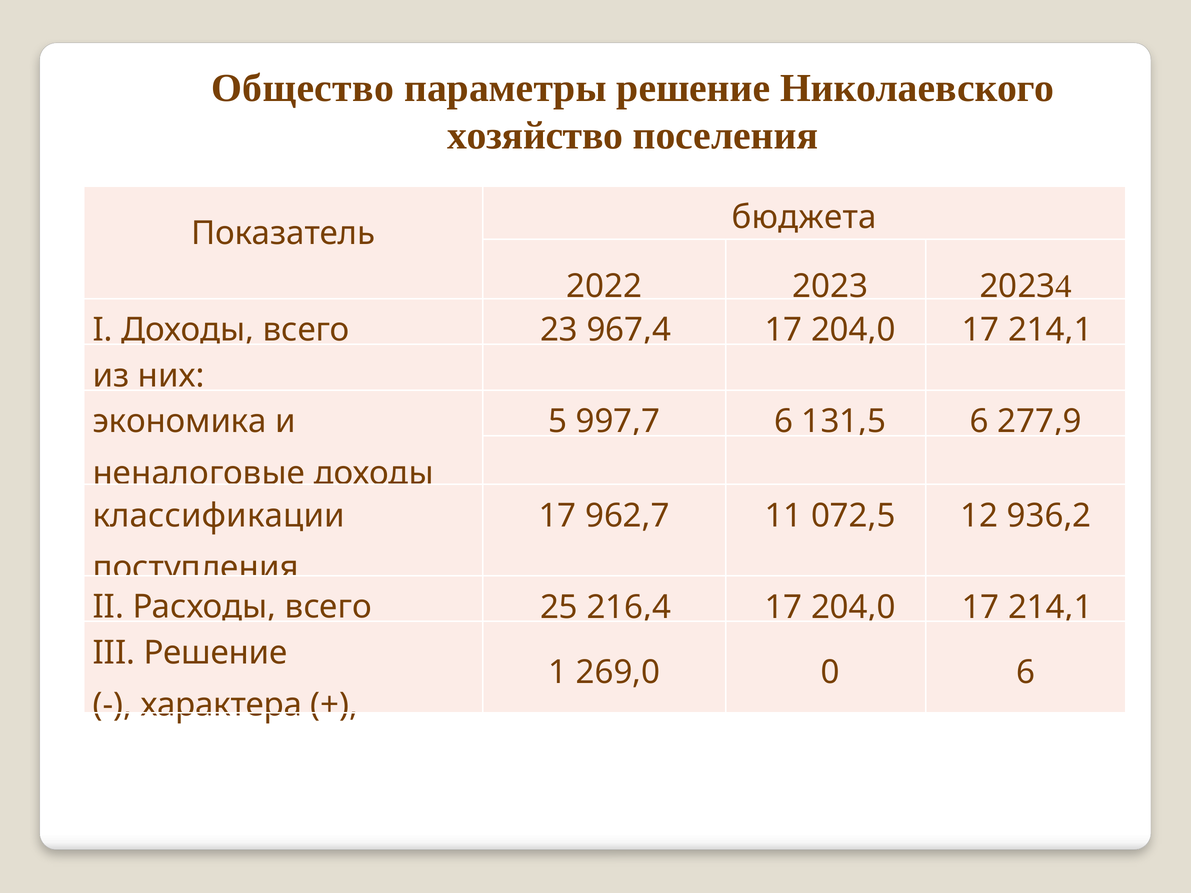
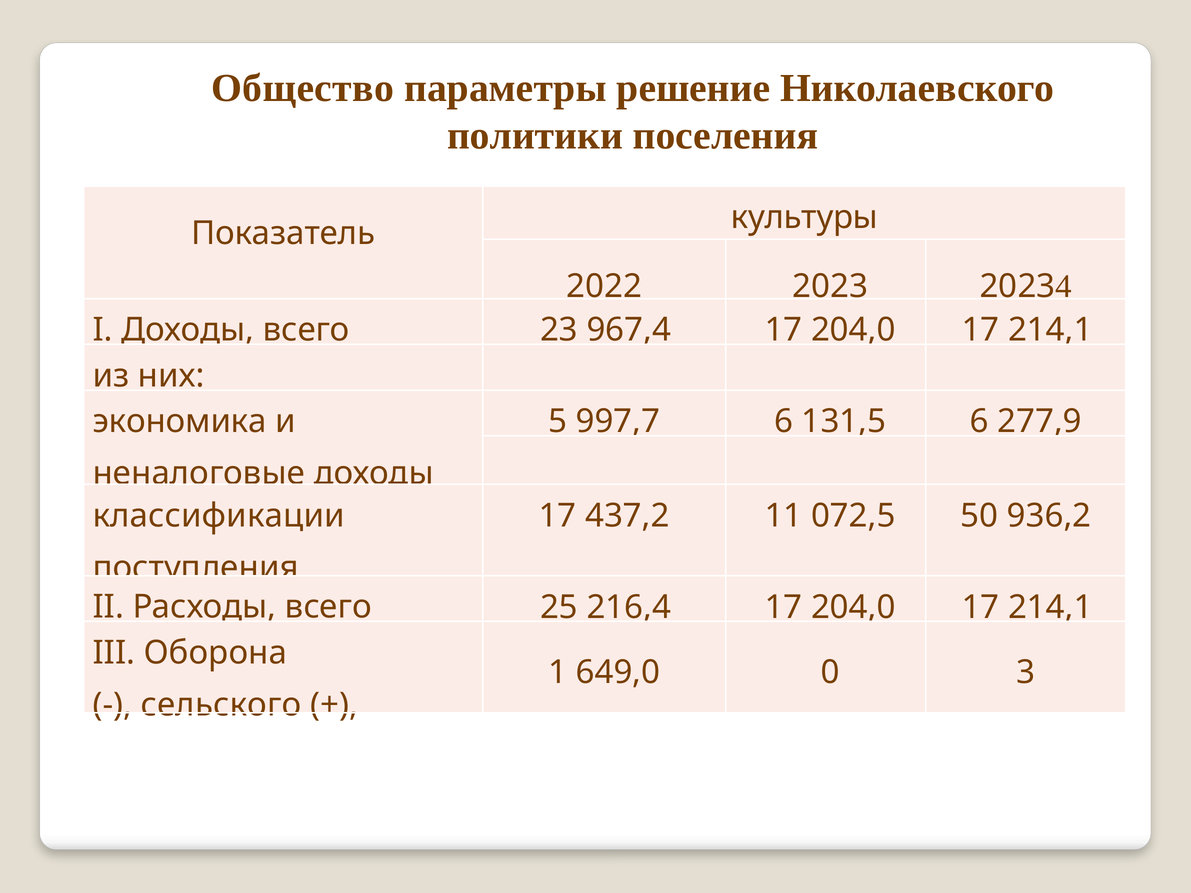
хозяйство: хозяйство -> политики
бюджета: бюджета -> культуры
962,7: 962,7 -> 437,2
12: 12 -> 50
III Решение: Решение -> Оборона
269,0: 269,0 -> 649,0
0 6: 6 -> 3
характера: характера -> сельского
